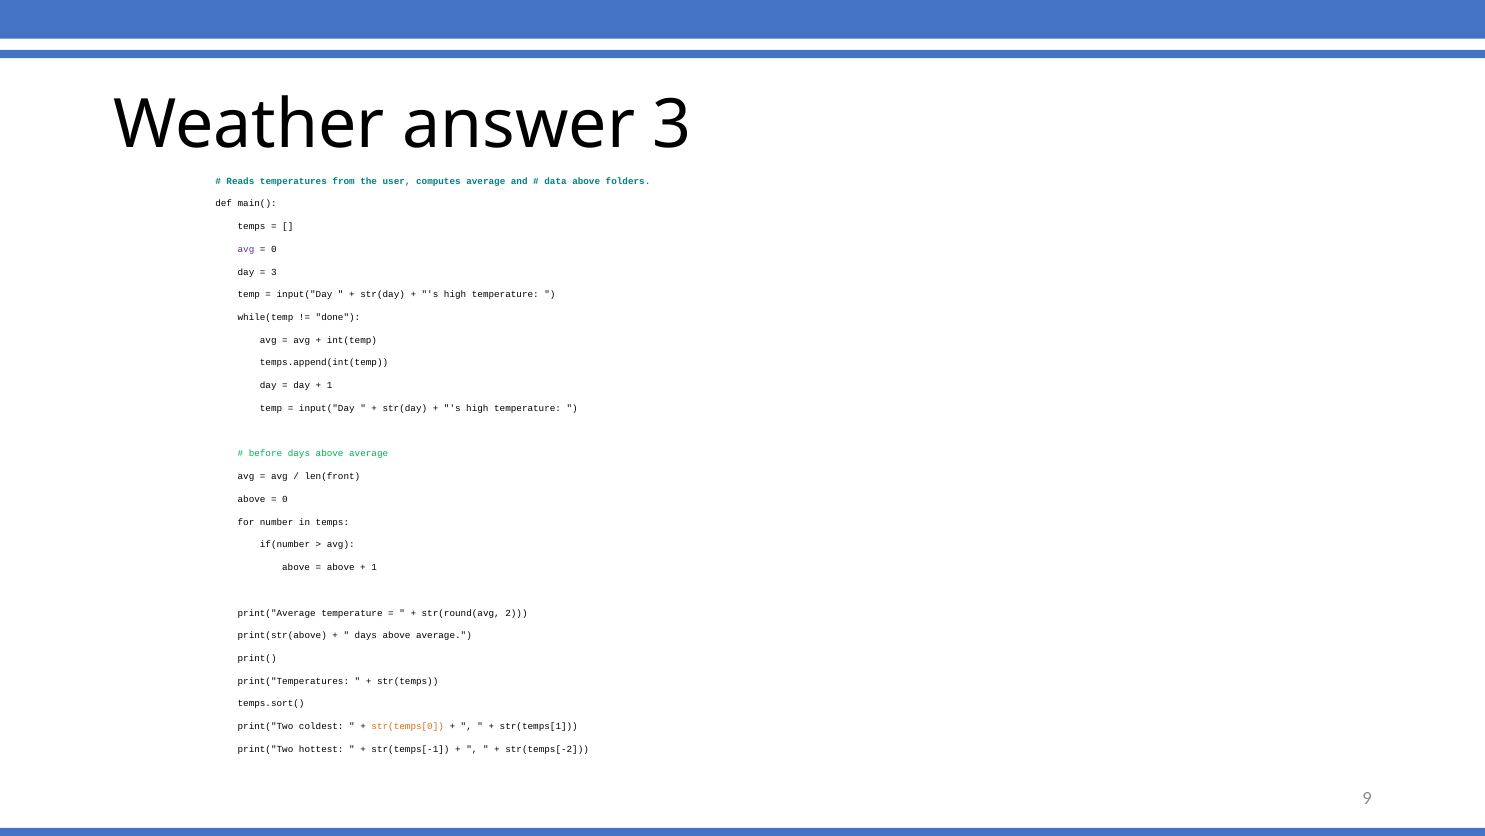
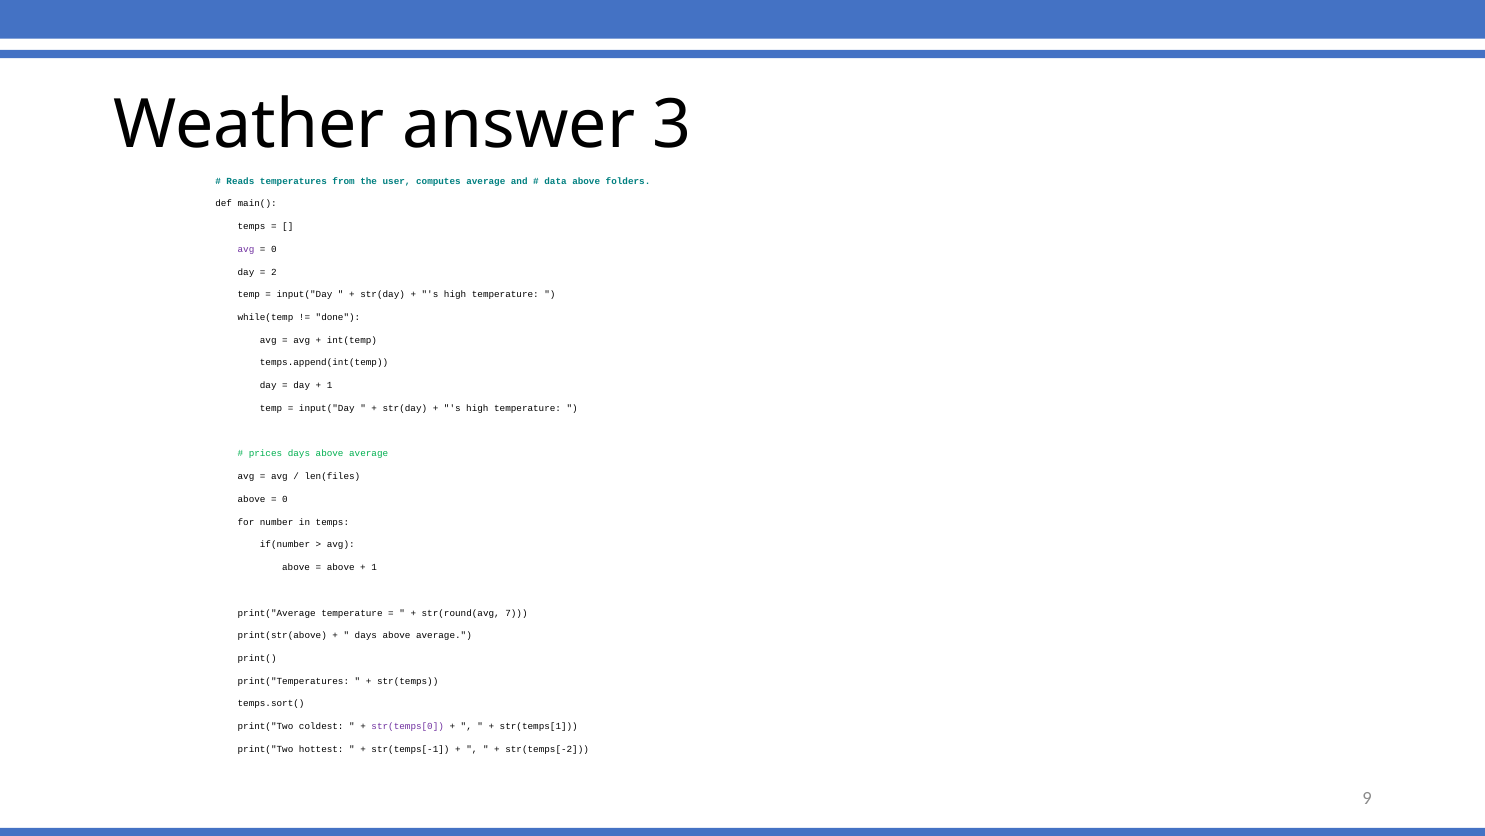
3 at (274, 272): 3 -> 2
before: before -> prices
len(front: len(front -> len(files
2: 2 -> 7
str(temps[0 colour: orange -> purple
